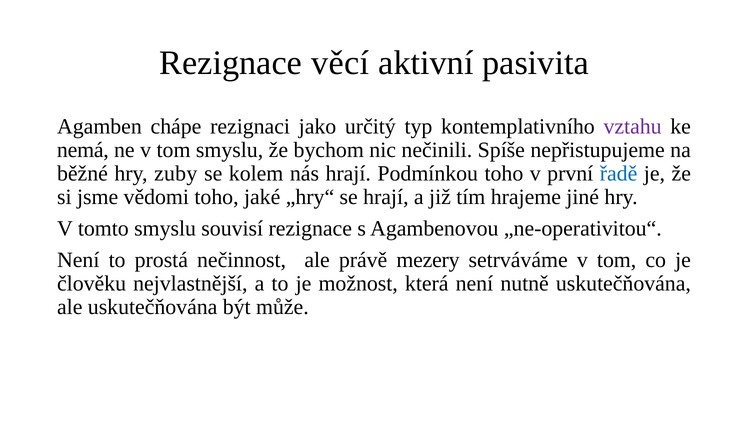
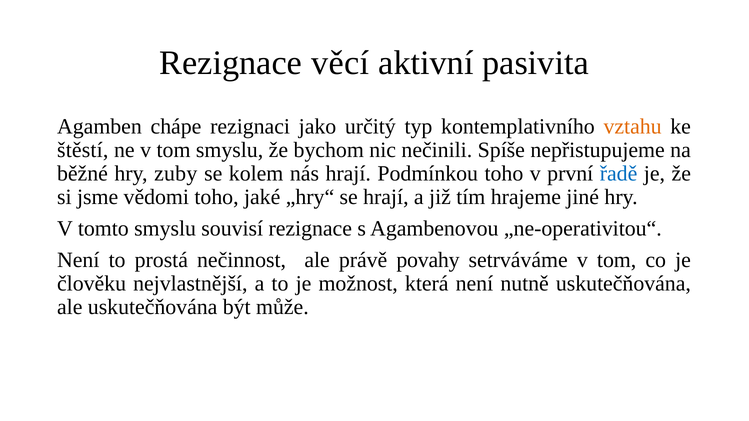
vztahu colour: purple -> orange
nemá: nemá -> štěstí
mezery: mezery -> povahy
